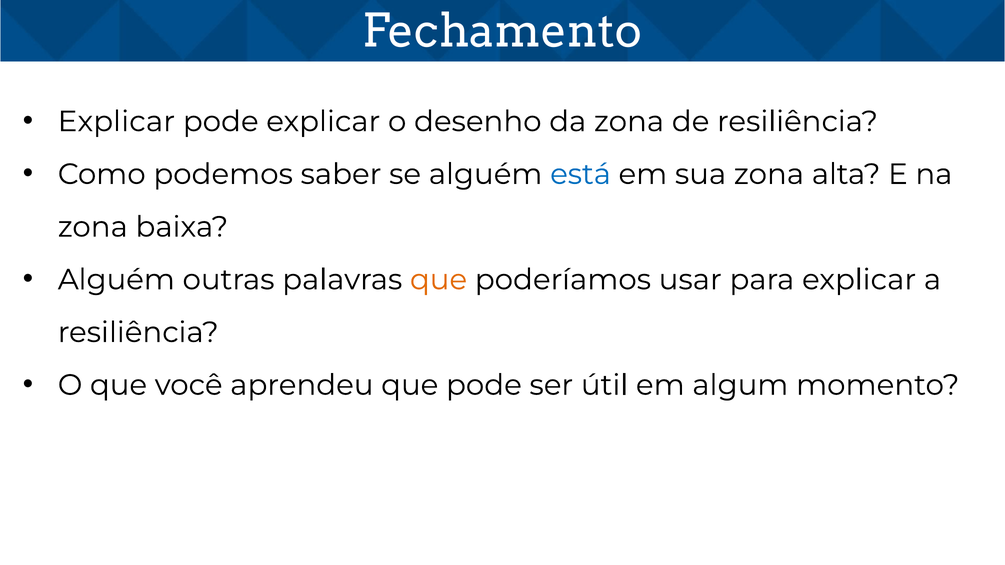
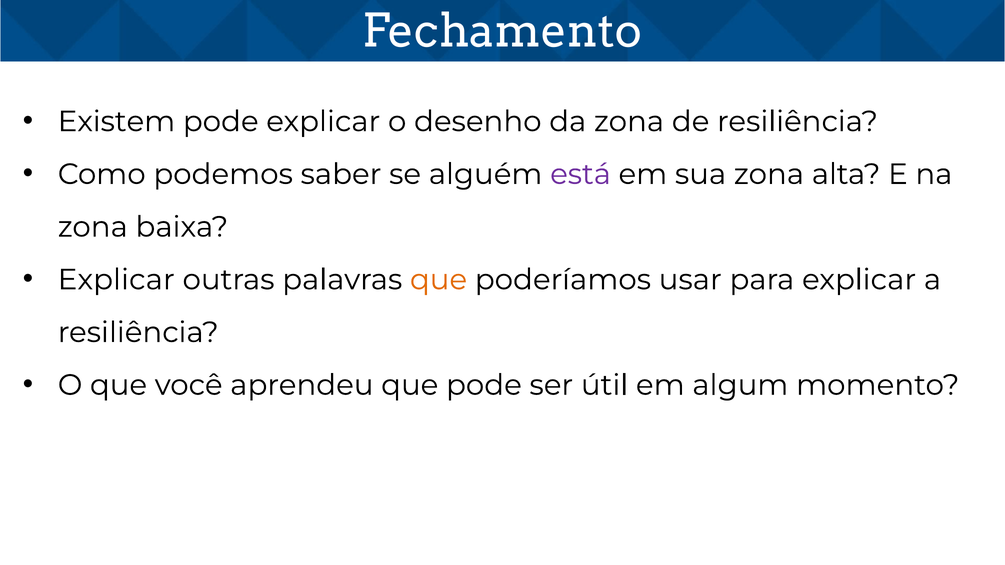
Explicar at (116, 122): Explicar -> Existem
está colour: blue -> purple
Alguém at (116, 280): Alguém -> Explicar
